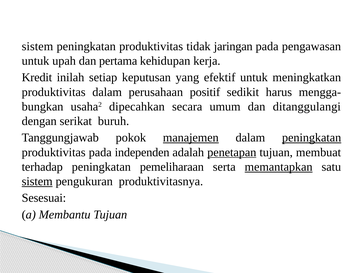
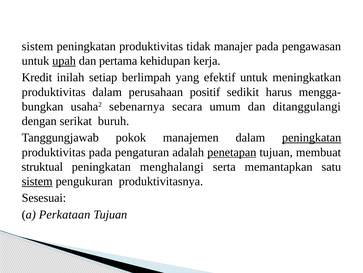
jaringan: jaringan -> manajer
upah underline: none -> present
keputusan: keputusan -> berlimpah
dipecahkan: dipecahkan -> sebenarnya
manajemen underline: present -> none
independen: independen -> pengaturan
terhadap: terhadap -> struktual
pemeliharaan: pemeliharaan -> menghalangi
memantapkan underline: present -> none
Membantu: Membantu -> Perkataan
